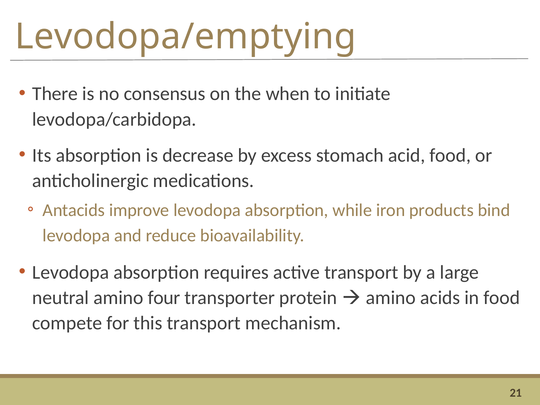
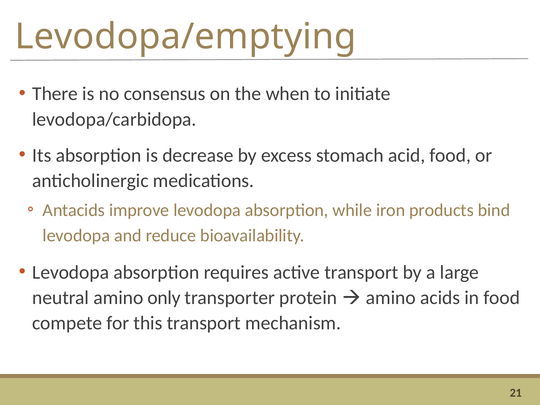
four: four -> only
